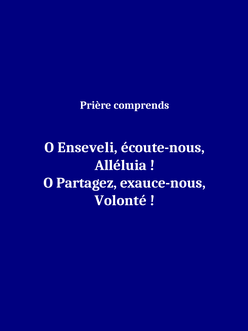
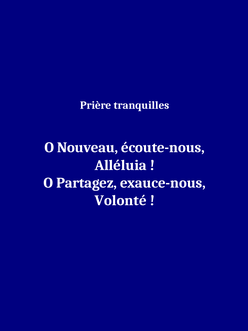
comprends: comprends -> tranquilles
Enseveli: Enseveli -> Nouveau
